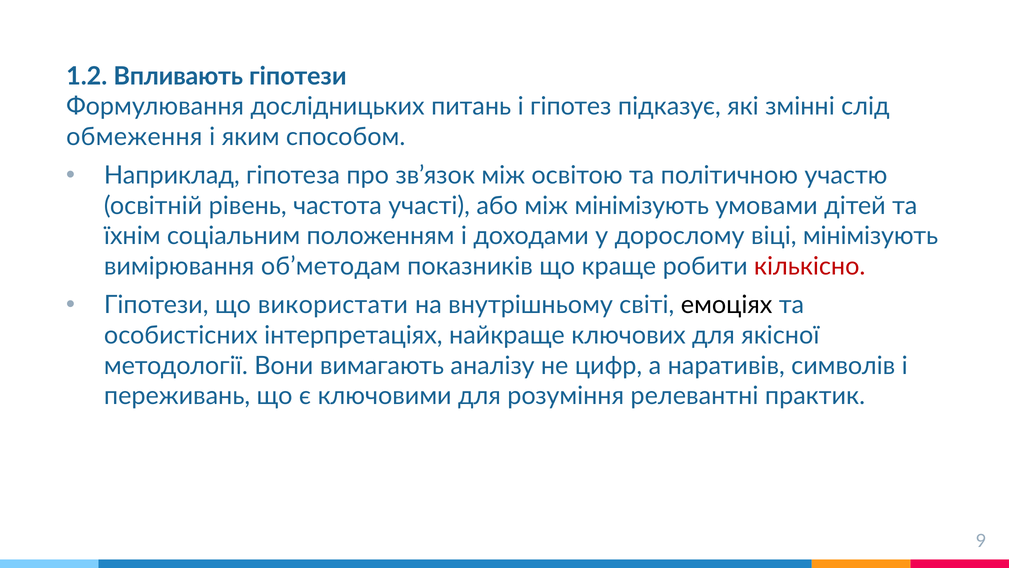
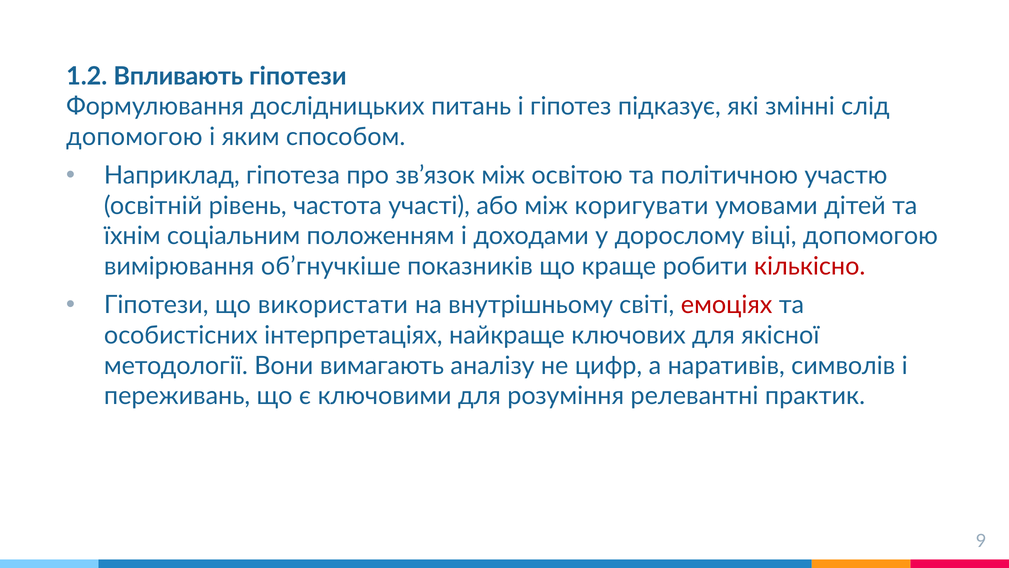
обмеження at (134, 137): обмеження -> допомогою
між мінімізують: мінімізують -> коригувати
віці мінімізують: мінімізують -> допомогою
об’методам: об’методам -> об’гнучкіше
емоціях colour: black -> red
